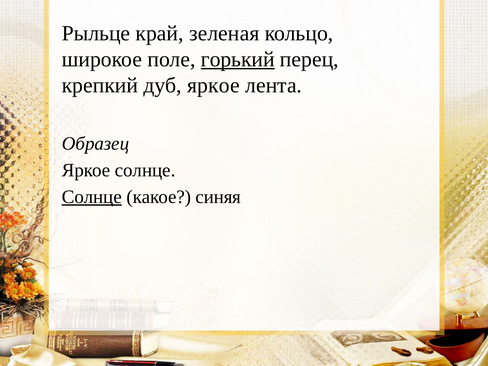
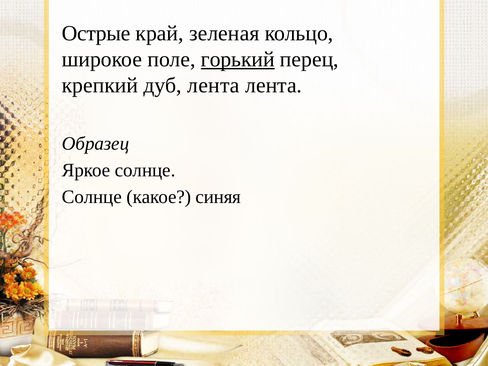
Рыльце: Рыльце -> Острые
дуб яркое: яркое -> лента
Солнце at (92, 197) underline: present -> none
